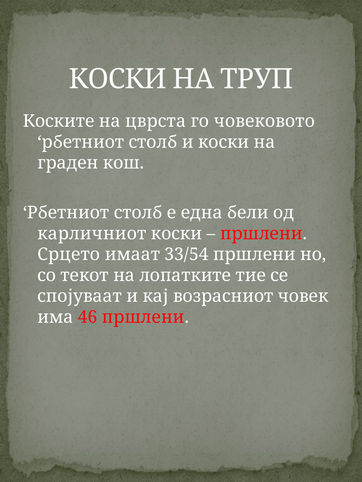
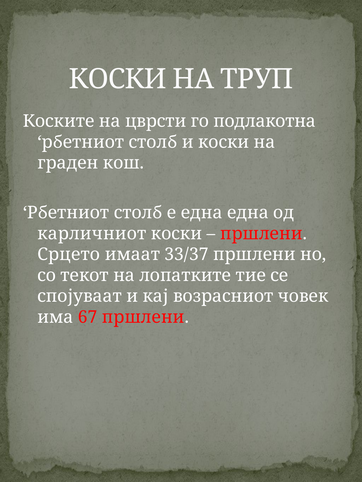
цврста: цврста -> цврсти
човековото: човековото -> подлакотна
една бели: бели -> една
33/54: 33/54 -> 33/37
46: 46 -> 67
